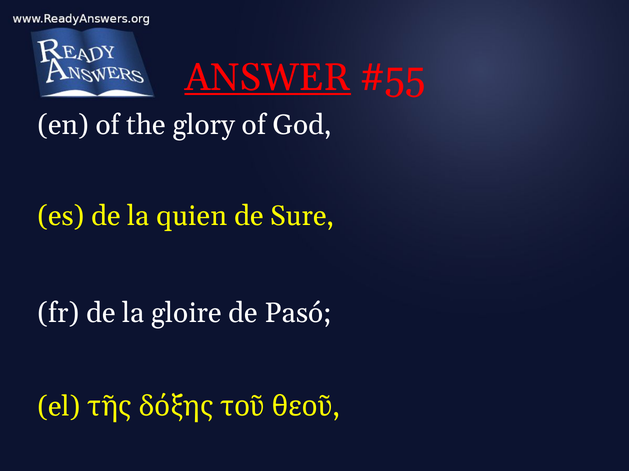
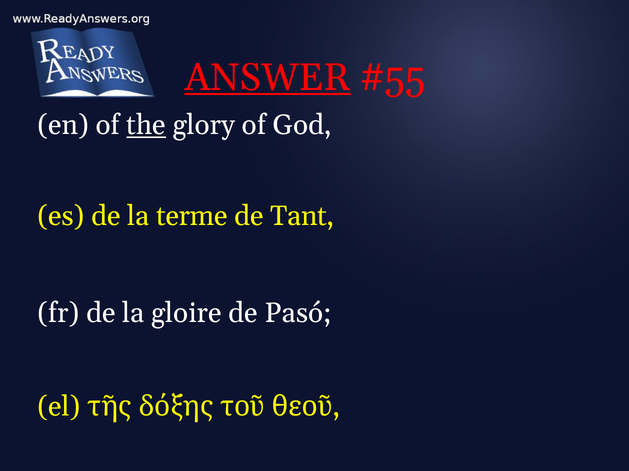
the underline: none -> present
quien: quien -> terme
Sure: Sure -> Tant
